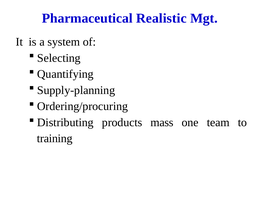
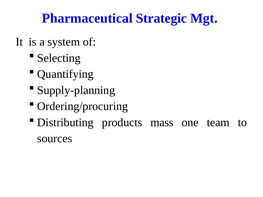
Realistic: Realistic -> Strategic
training: training -> sources
